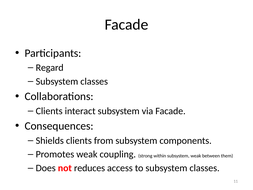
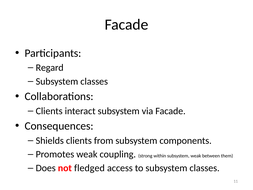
reduces: reduces -> fledged
